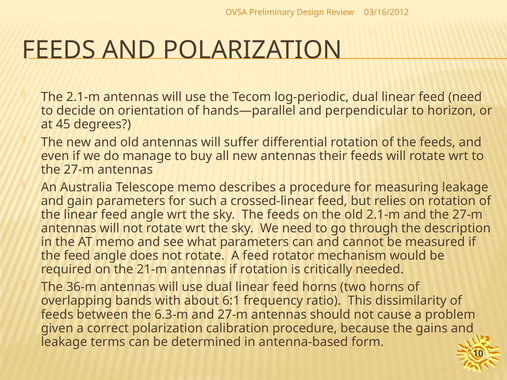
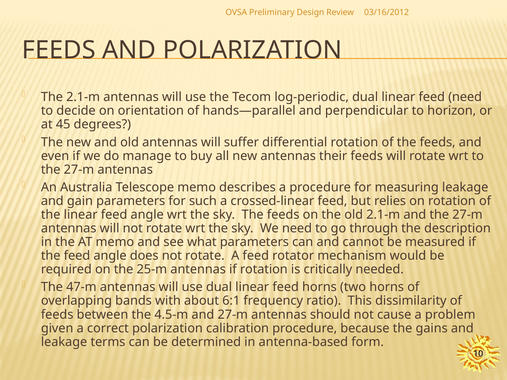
21-m: 21-m -> 25-m
36-m: 36-m -> 47-m
6.3-m: 6.3-m -> 4.5-m
